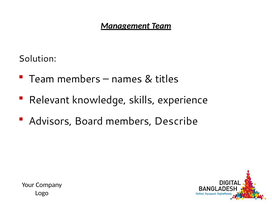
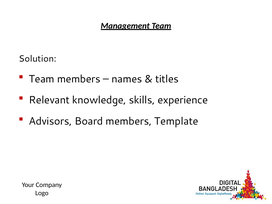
Describe: Describe -> Template
